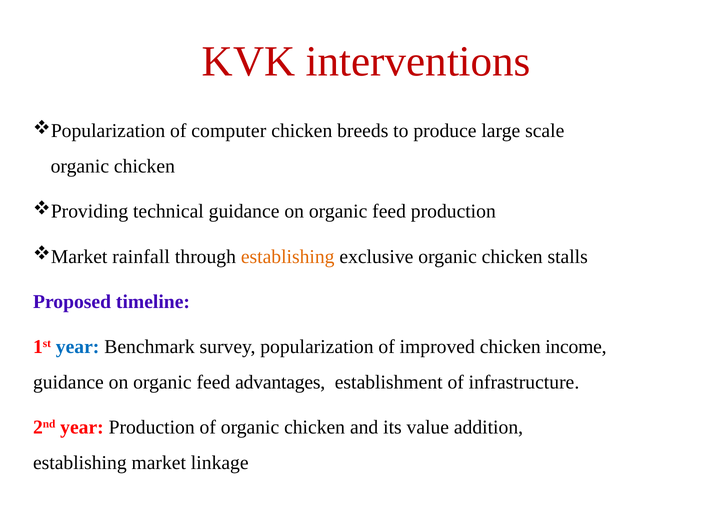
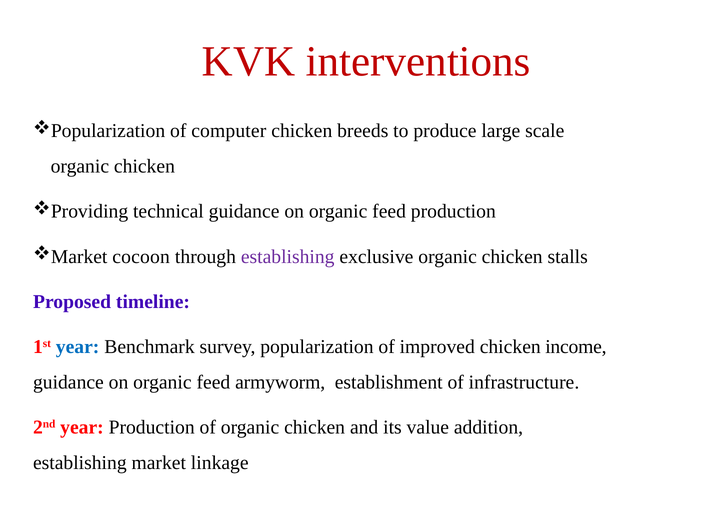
rainfall: rainfall -> cocoon
establishing at (288, 256) colour: orange -> purple
advantages: advantages -> armyworm
